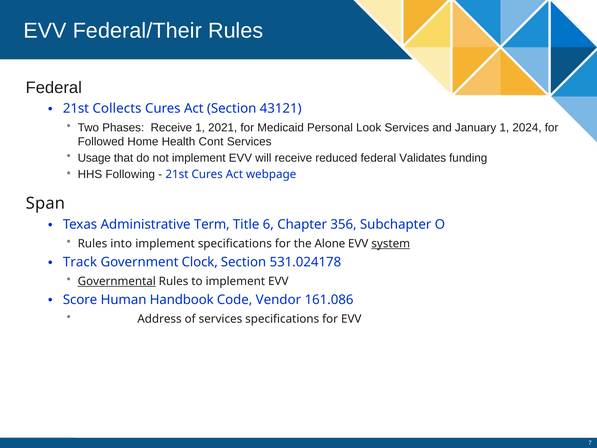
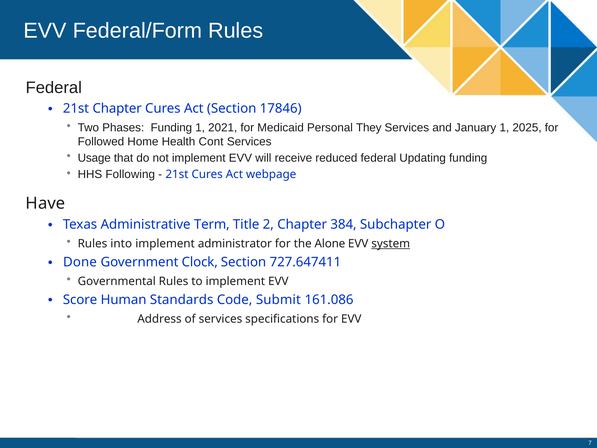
Federal/Their: Federal/Their -> Federal/Form
21st Collects: Collects -> Chapter
43121: 43121 -> 17846
Phases Receive: Receive -> Funding
Look: Look -> They
2024: 2024 -> 2025
Validates: Validates -> Updating
Span: Span -> Have
6: 6 -> 2
356: 356 -> 384
implement specifications: specifications -> administrator
Track: Track -> Done
531.024178: 531.024178 -> 727.647411
Governmental underline: present -> none
Handbook: Handbook -> Standards
Vendor: Vendor -> Submit
